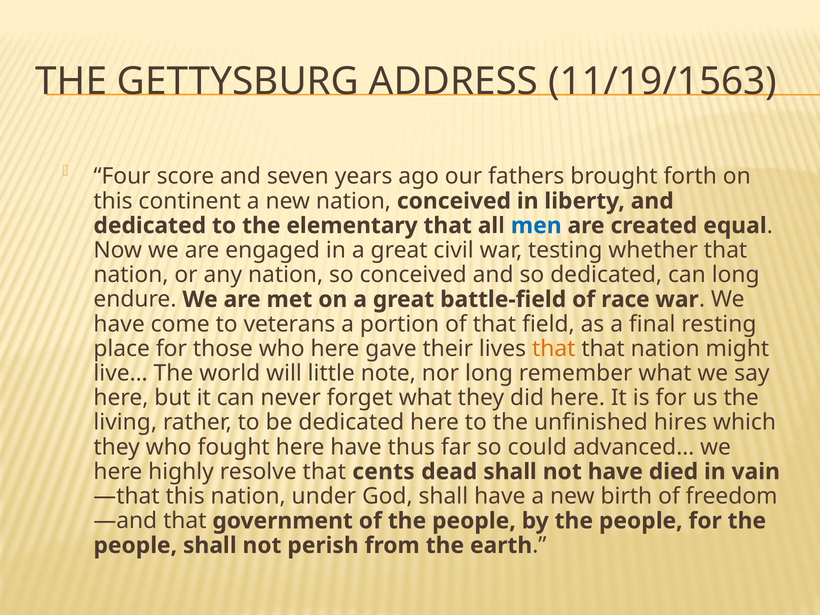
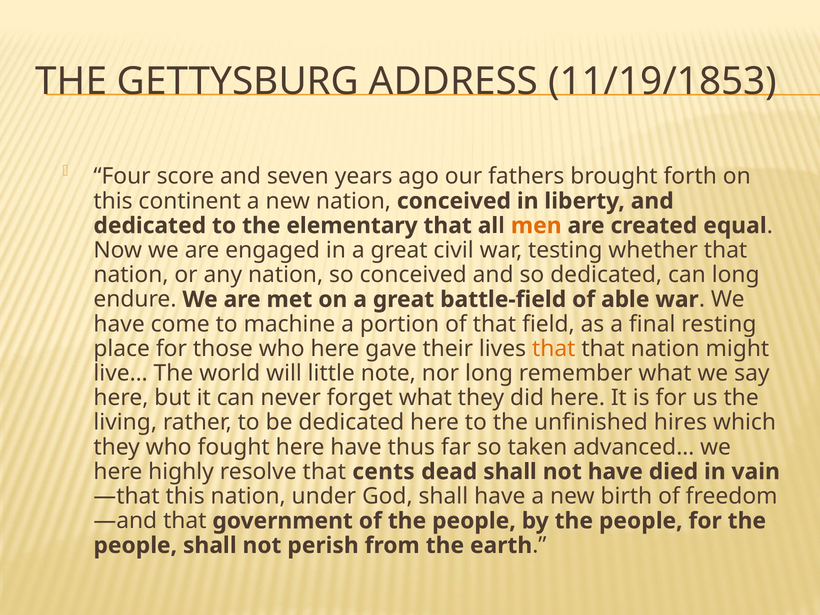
11/19/1563: 11/19/1563 -> 11/19/1853
men colour: blue -> orange
race: race -> able
veterans: veterans -> machine
could: could -> taken
